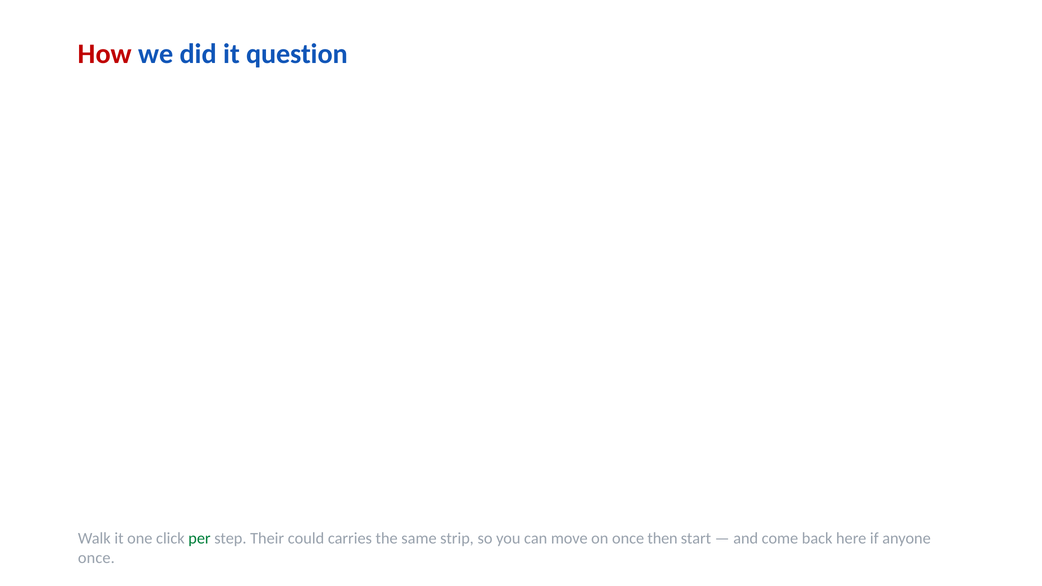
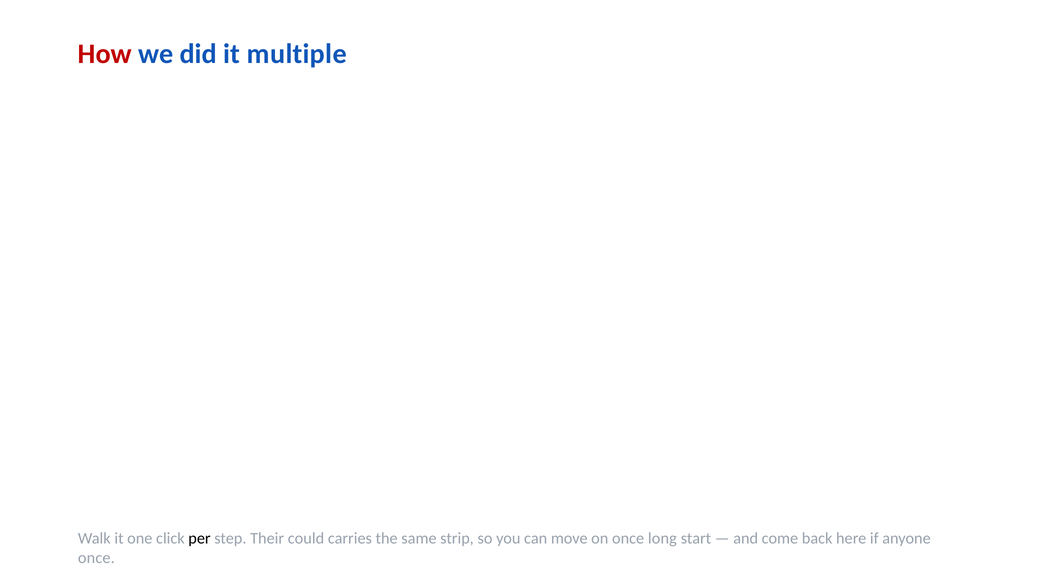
question: question -> multiple
per colour: green -> black
then: then -> long
